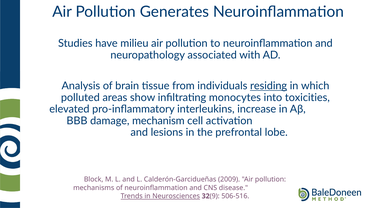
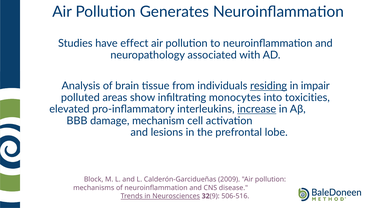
milieu: milieu -> effect
which: which -> impair
increase underline: none -> present
